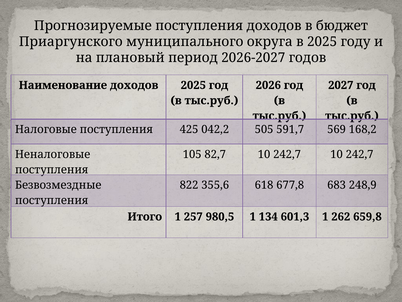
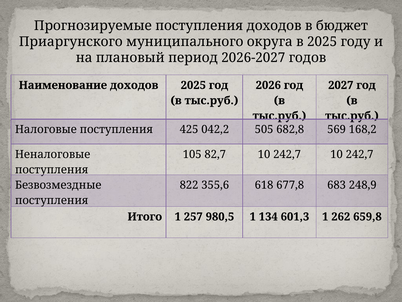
591,7: 591,7 -> 682,8
